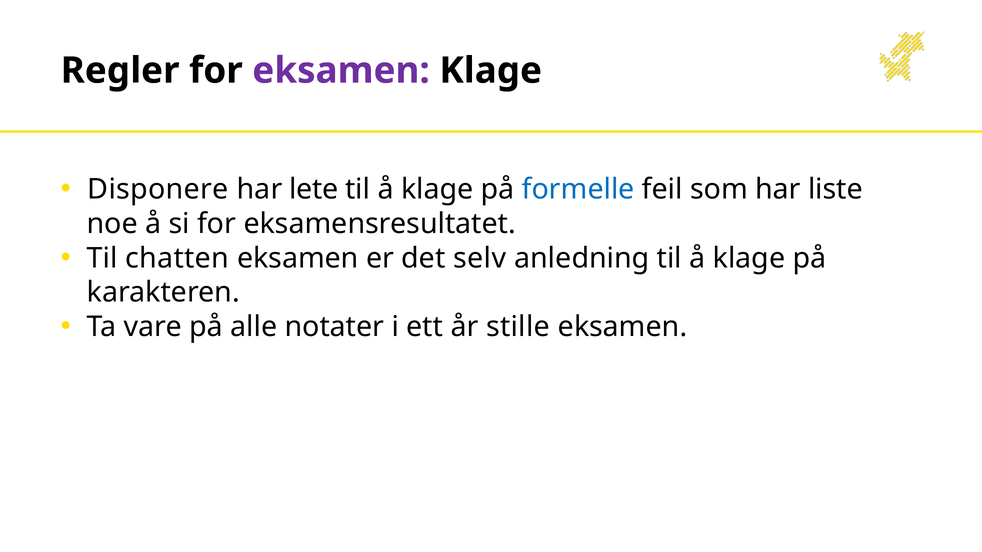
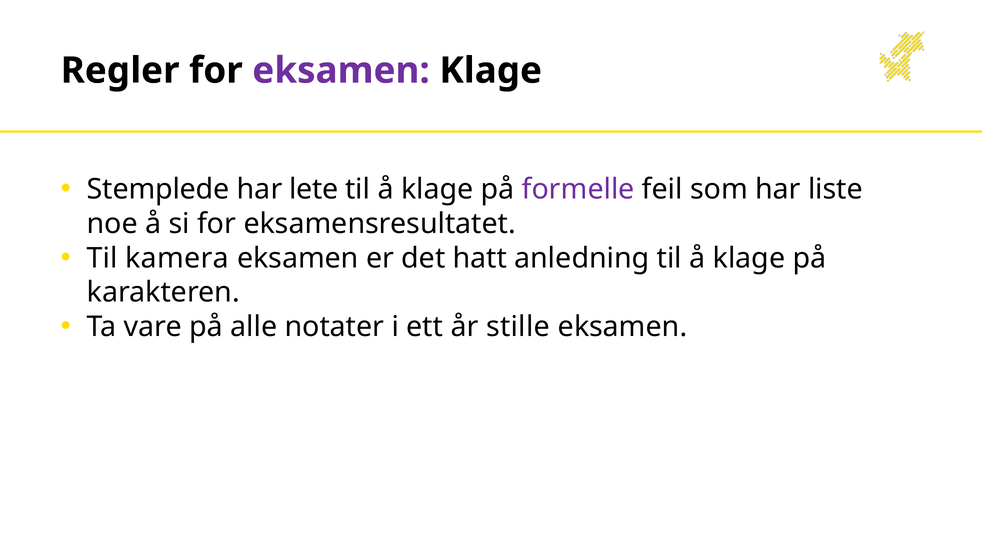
Disponere: Disponere -> Stemplede
formelle colour: blue -> purple
chatten: chatten -> kamera
selv: selv -> hatt
